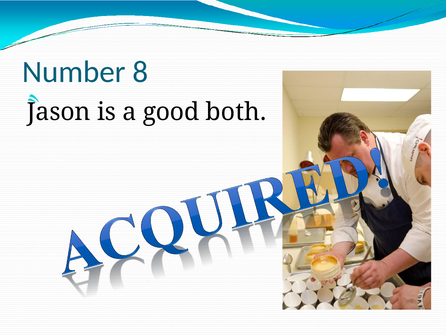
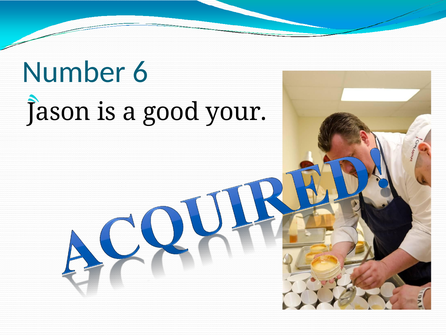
8: 8 -> 6
both: both -> your
